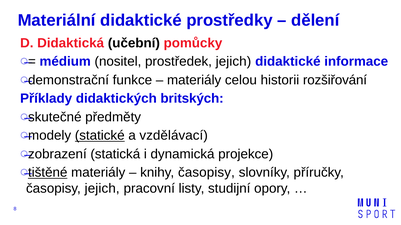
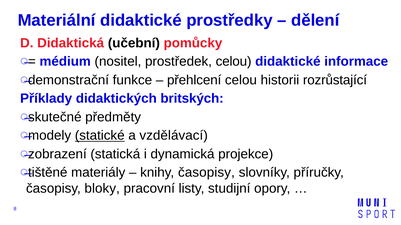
prostředek jejich: jejich -> celou
materiály at (194, 80): materiály -> přehlcení
rozšiřování: rozšiřování -> rozrůstající
tištěné underline: present -> none
časopisy jejich: jejich -> bloky
